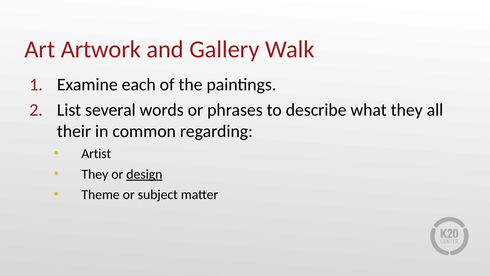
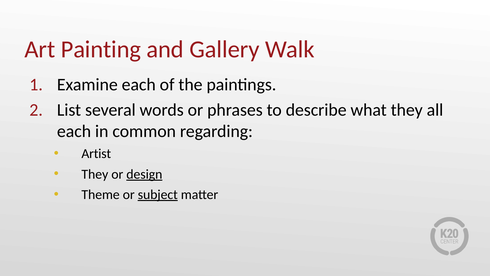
Artwork: Artwork -> Painting
their at (74, 131): their -> each
subject underline: none -> present
